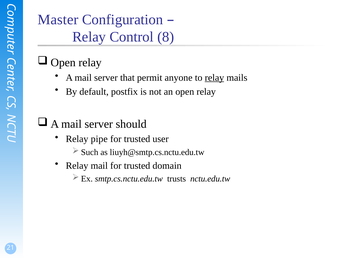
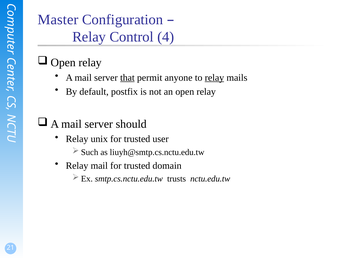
8: 8 -> 4
that underline: none -> present
pipe: pipe -> unix
